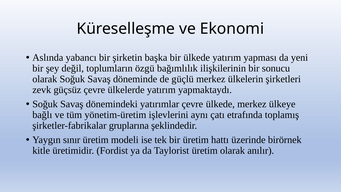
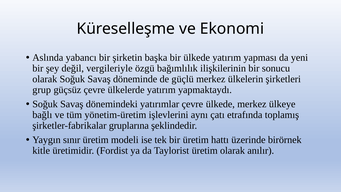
toplumların: toplumların -> vergileriyle
zevk: zevk -> grup
